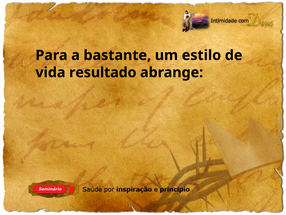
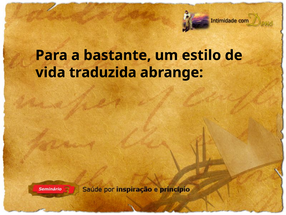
resultado: resultado -> traduzida
